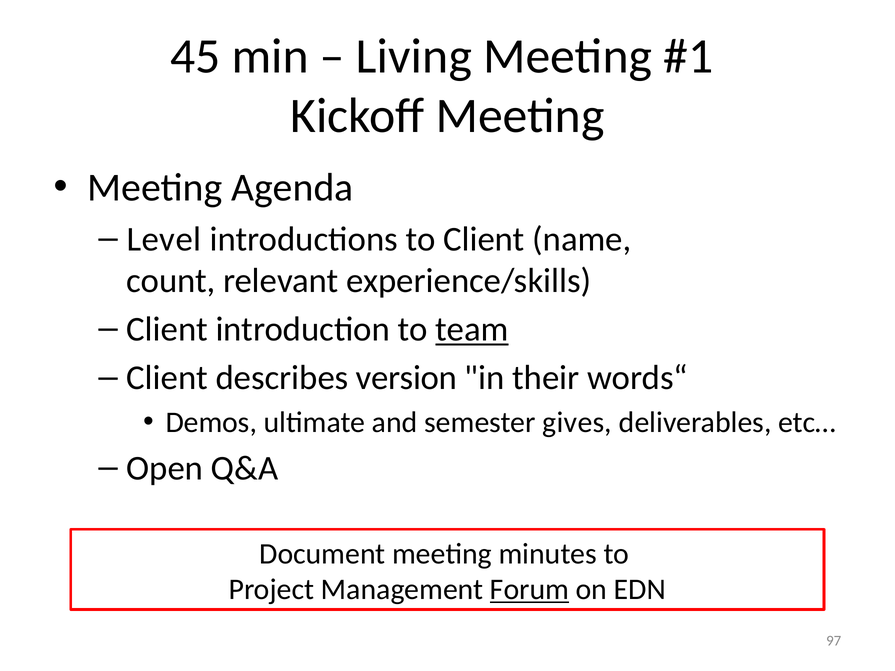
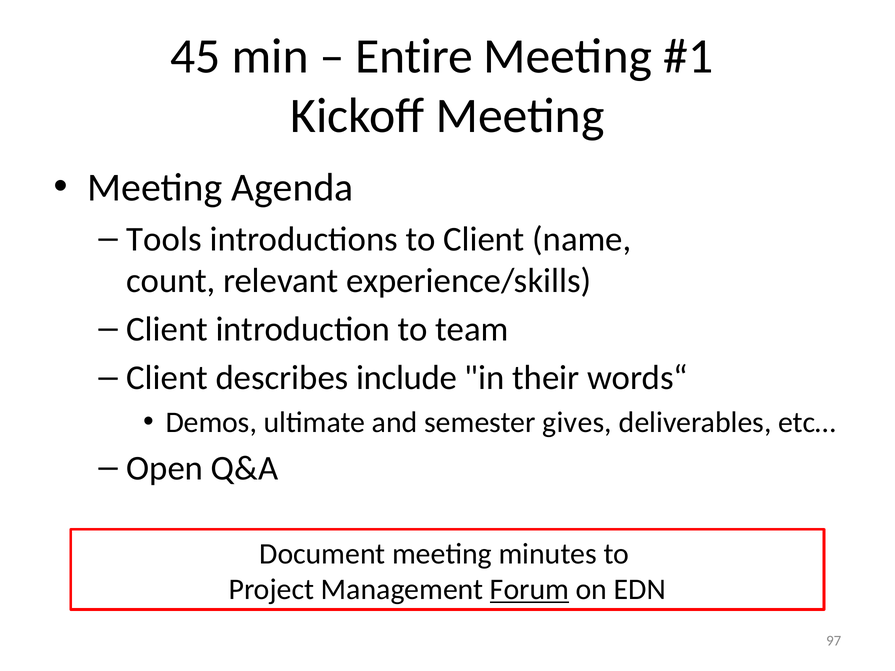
Living: Living -> Entire
Level: Level -> Tools
team underline: present -> none
version: version -> include
